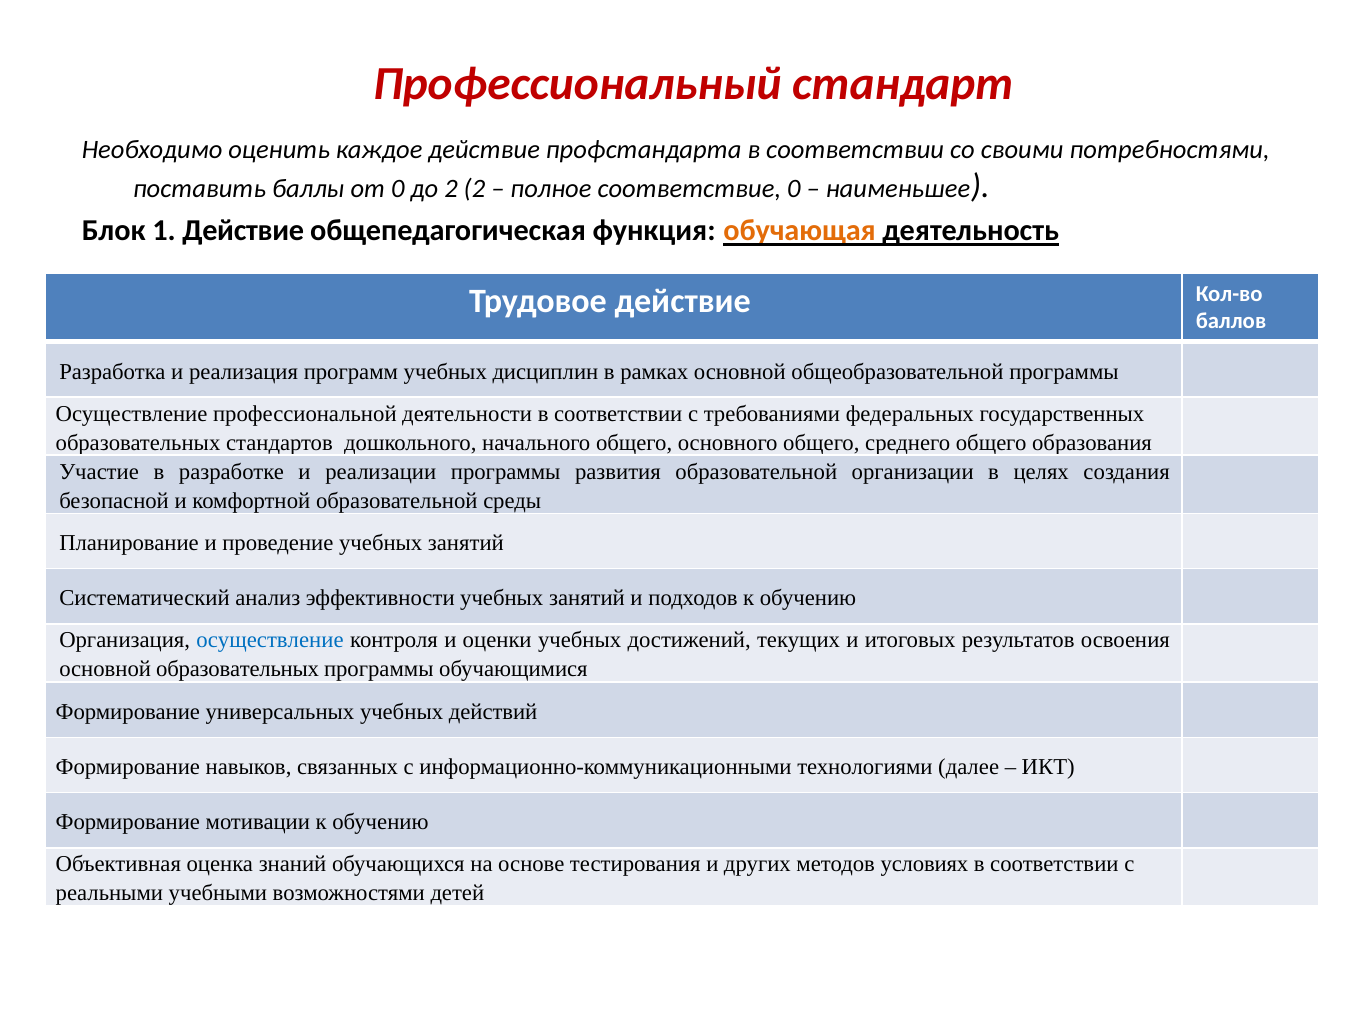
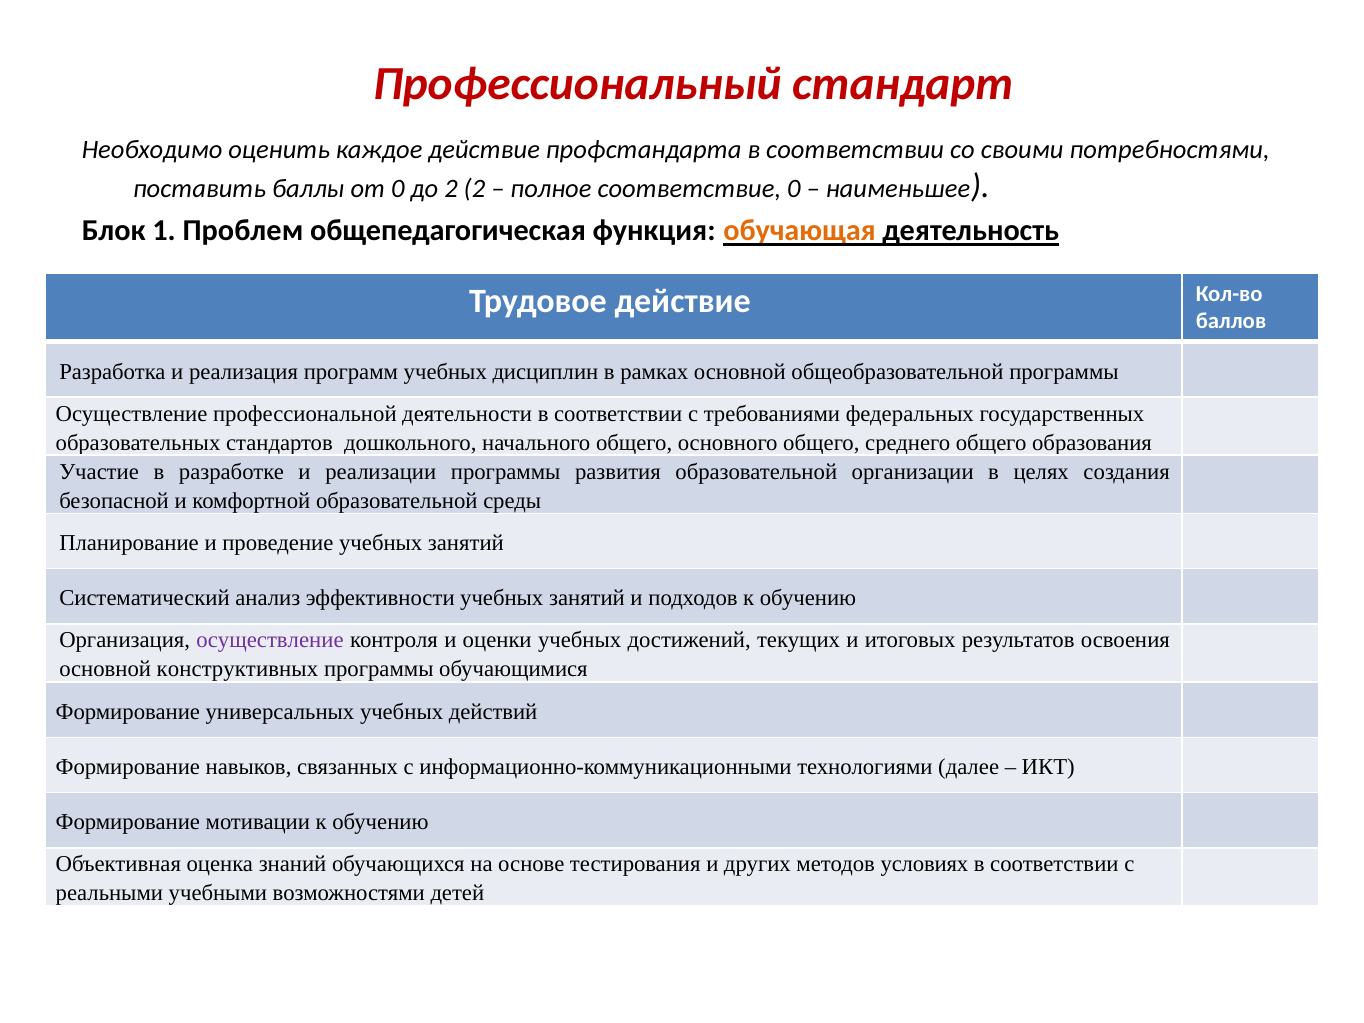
1 Действие: Действие -> Проблем
осуществление at (270, 640) colour: blue -> purple
основной образовательных: образовательных -> конструктивных
